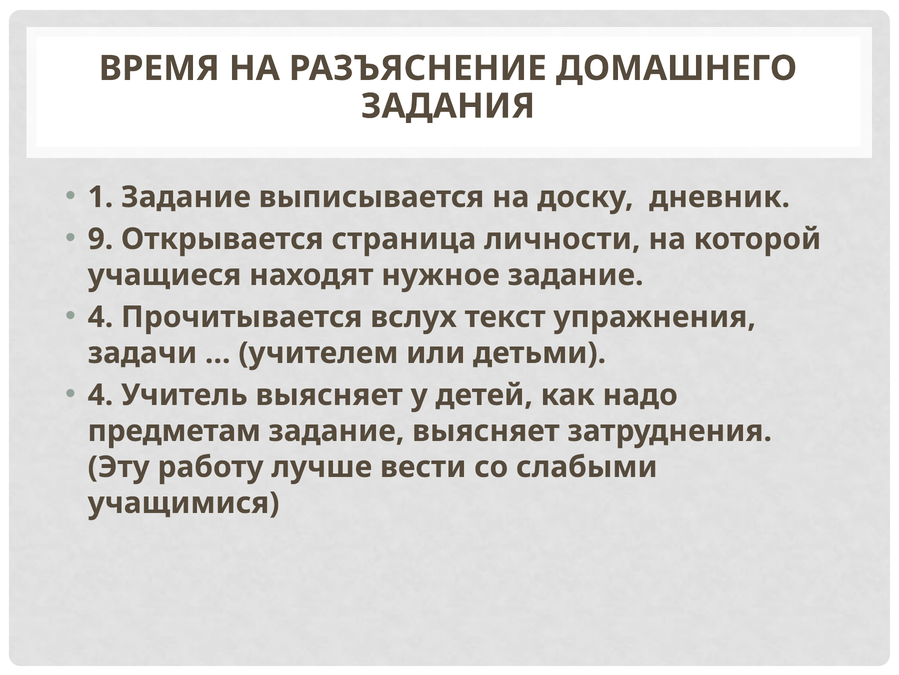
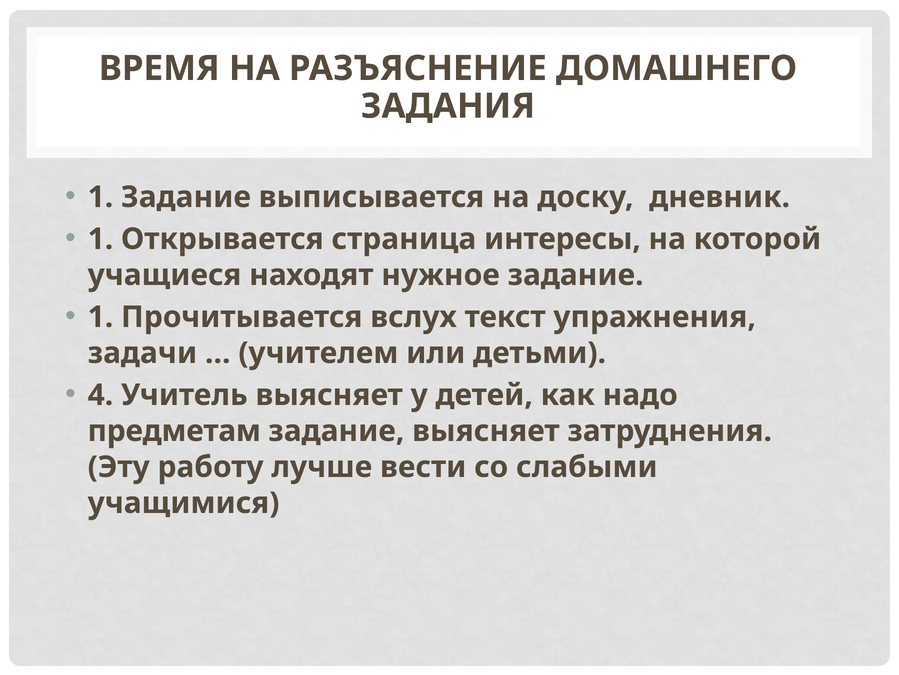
9 at (100, 239): 9 -> 1
личности: личности -> интересы
4 at (100, 317): 4 -> 1
